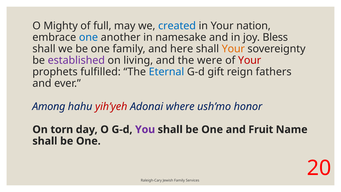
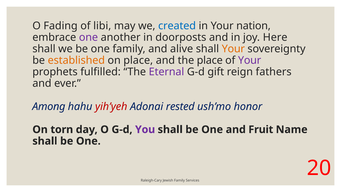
Mighty: Mighty -> Fading
full: full -> libi
one at (88, 37) colour: blue -> purple
namesake: namesake -> doorposts
Bless: Bless -> Here
here: here -> alive
established colour: purple -> orange
on living: living -> place
the were: were -> place
Your at (250, 60) colour: red -> purple
Eternal colour: blue -> purple
where: where -> rested
